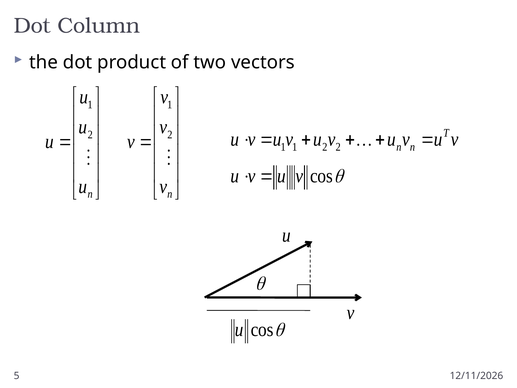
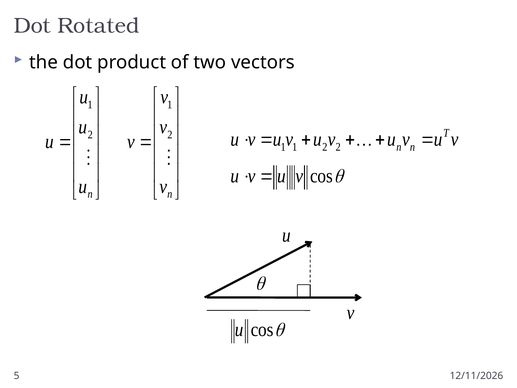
Column: Column -> Rotated
